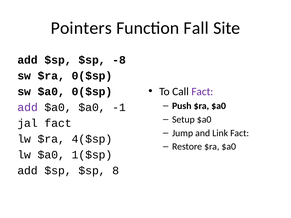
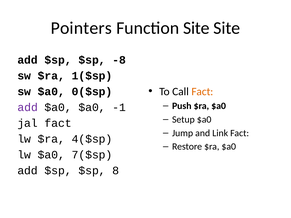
Function Fall: Fall -> Site
$ra 0($sp: 0($sp -> 1($sp
Fact at (202, 92) colour: purple -> orange
1($sp: 1($sp -> 7($sp
